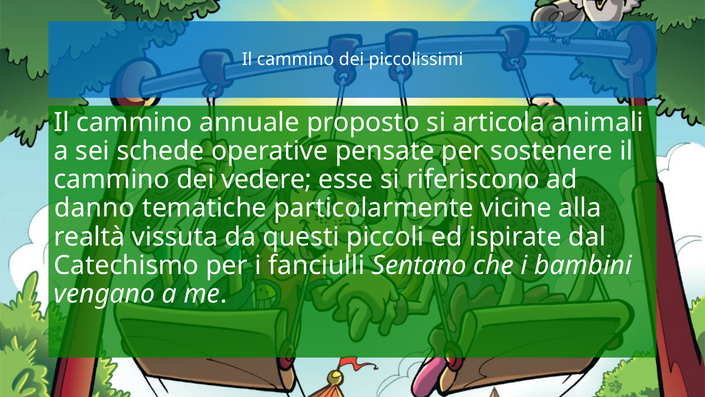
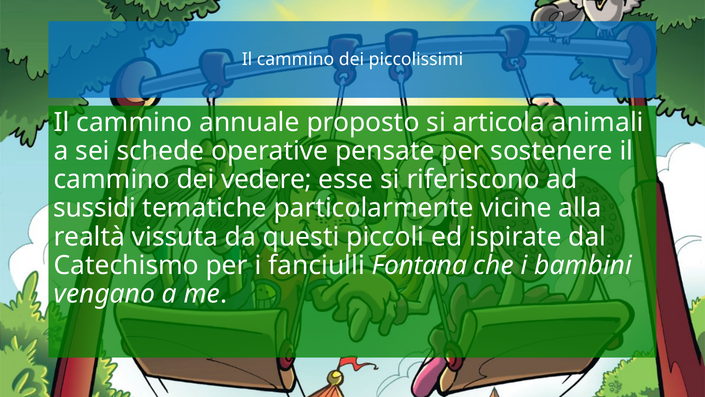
danno: danno -> sussidi
Sentano: Sentano -> Fontana
